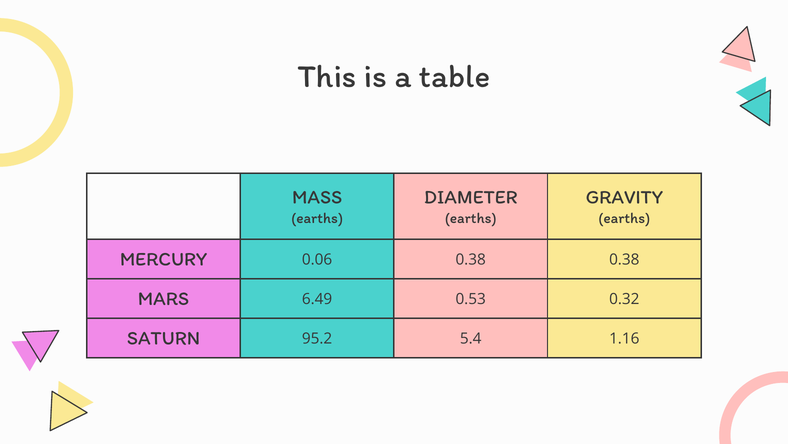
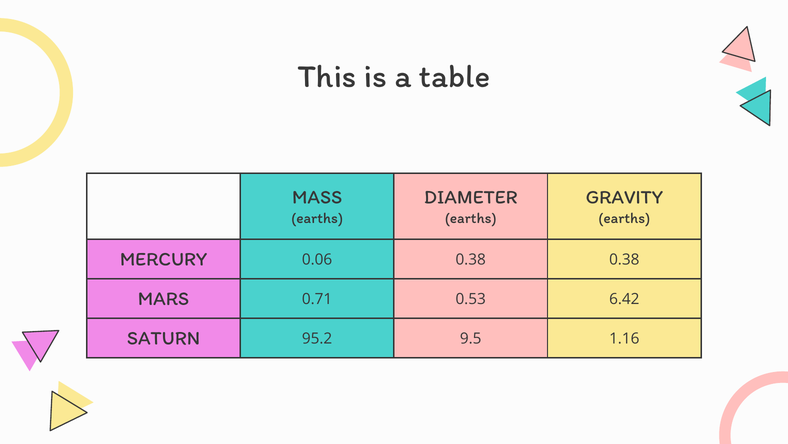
6.49: 6.49 -> 0.71
0.32: 0.32 -> 6.42
5.4: 5.4 -> 9.5
